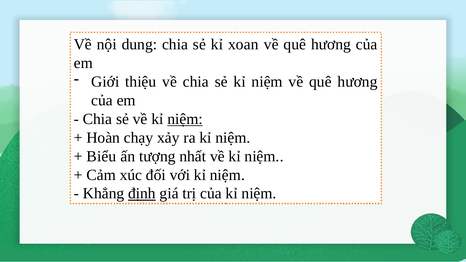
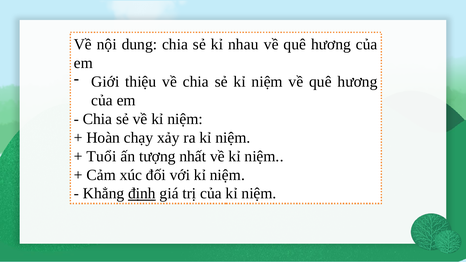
xoan: xoan -> nhau
niệm at (185, 119) underline: present -> none
Biểu: Biểu -> Tuổi
